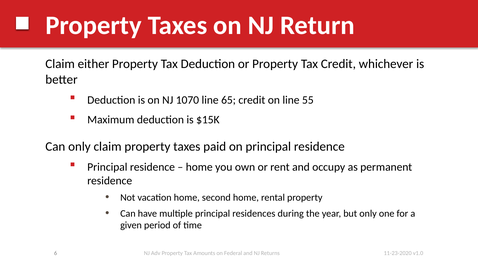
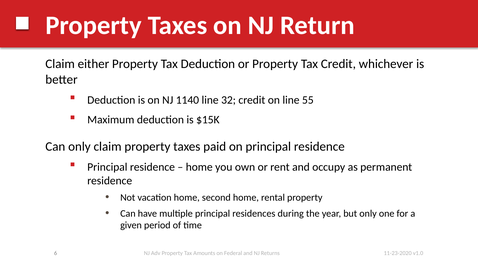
1070: 1070 -> 1140
65: 65 -> 32
